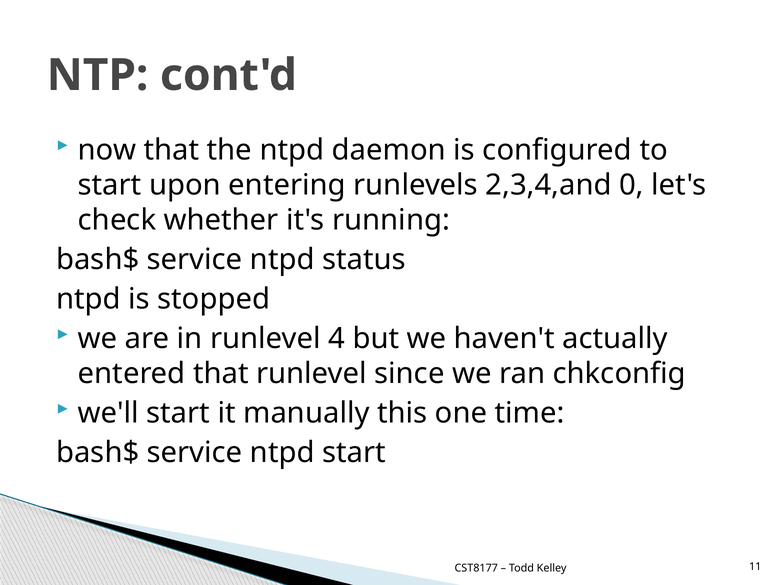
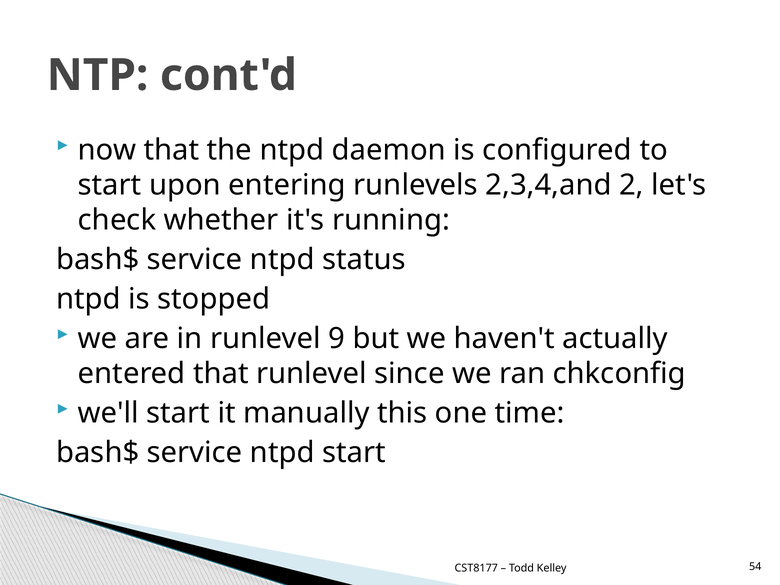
0: 0 -> 2
4: 4 -> 9
11: 11 -> 54
